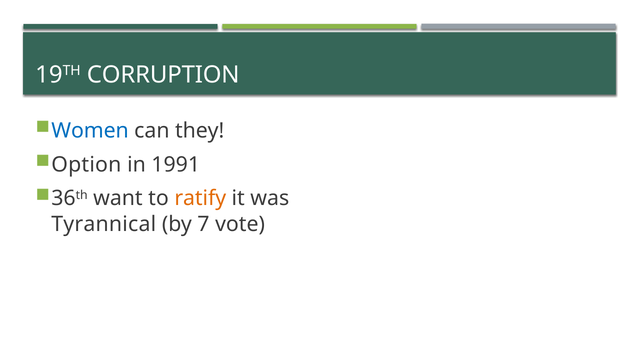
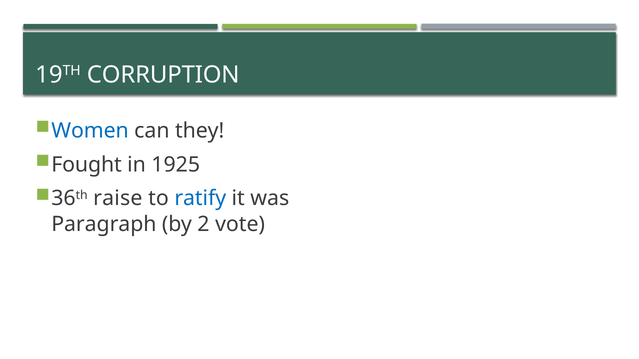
Option: Option -> Fought
1991: 1991 -> 1925
want: want -> raise
ratify colour: orange -> blue
Tyrannical: Tyrannical -> Paragraph
7: 7 -> 2
